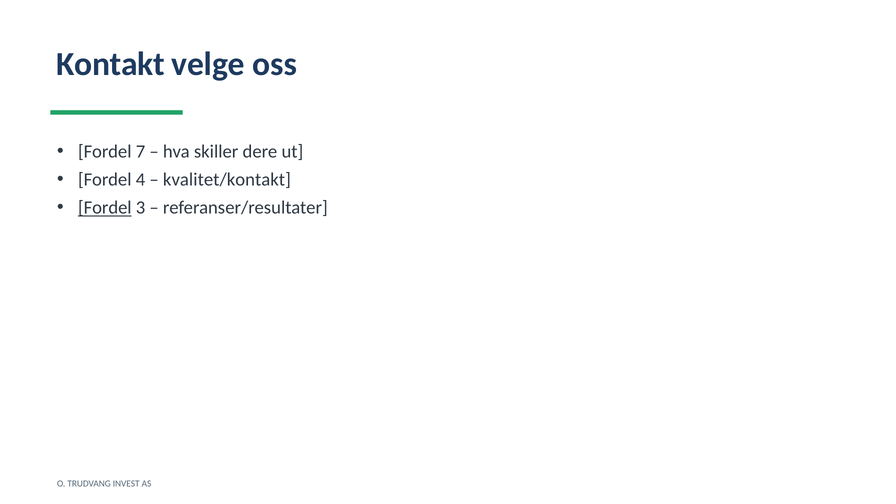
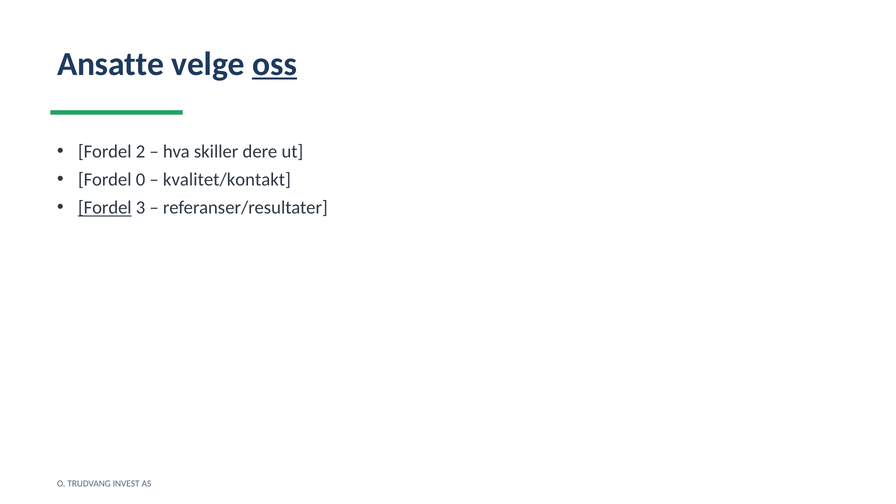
Kontakt: Kontakt -> Ansatte
oss underline: none -> present
7: 7 -> 2
4: 4 -> 0
